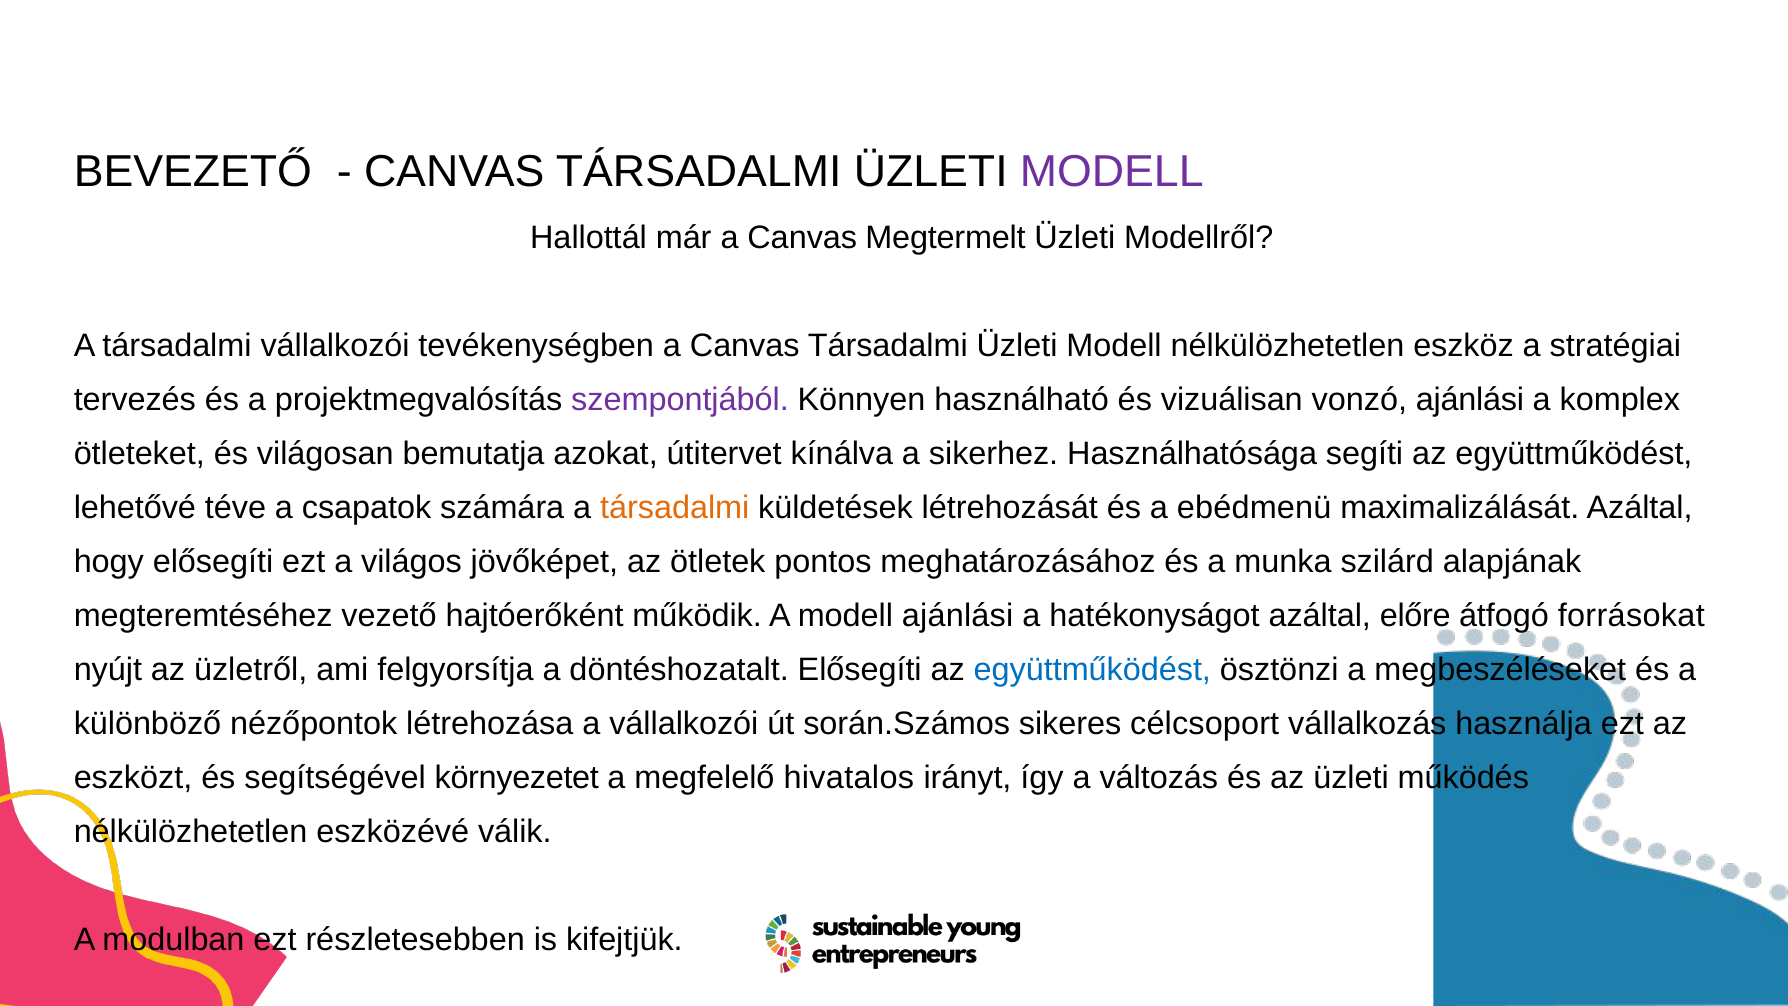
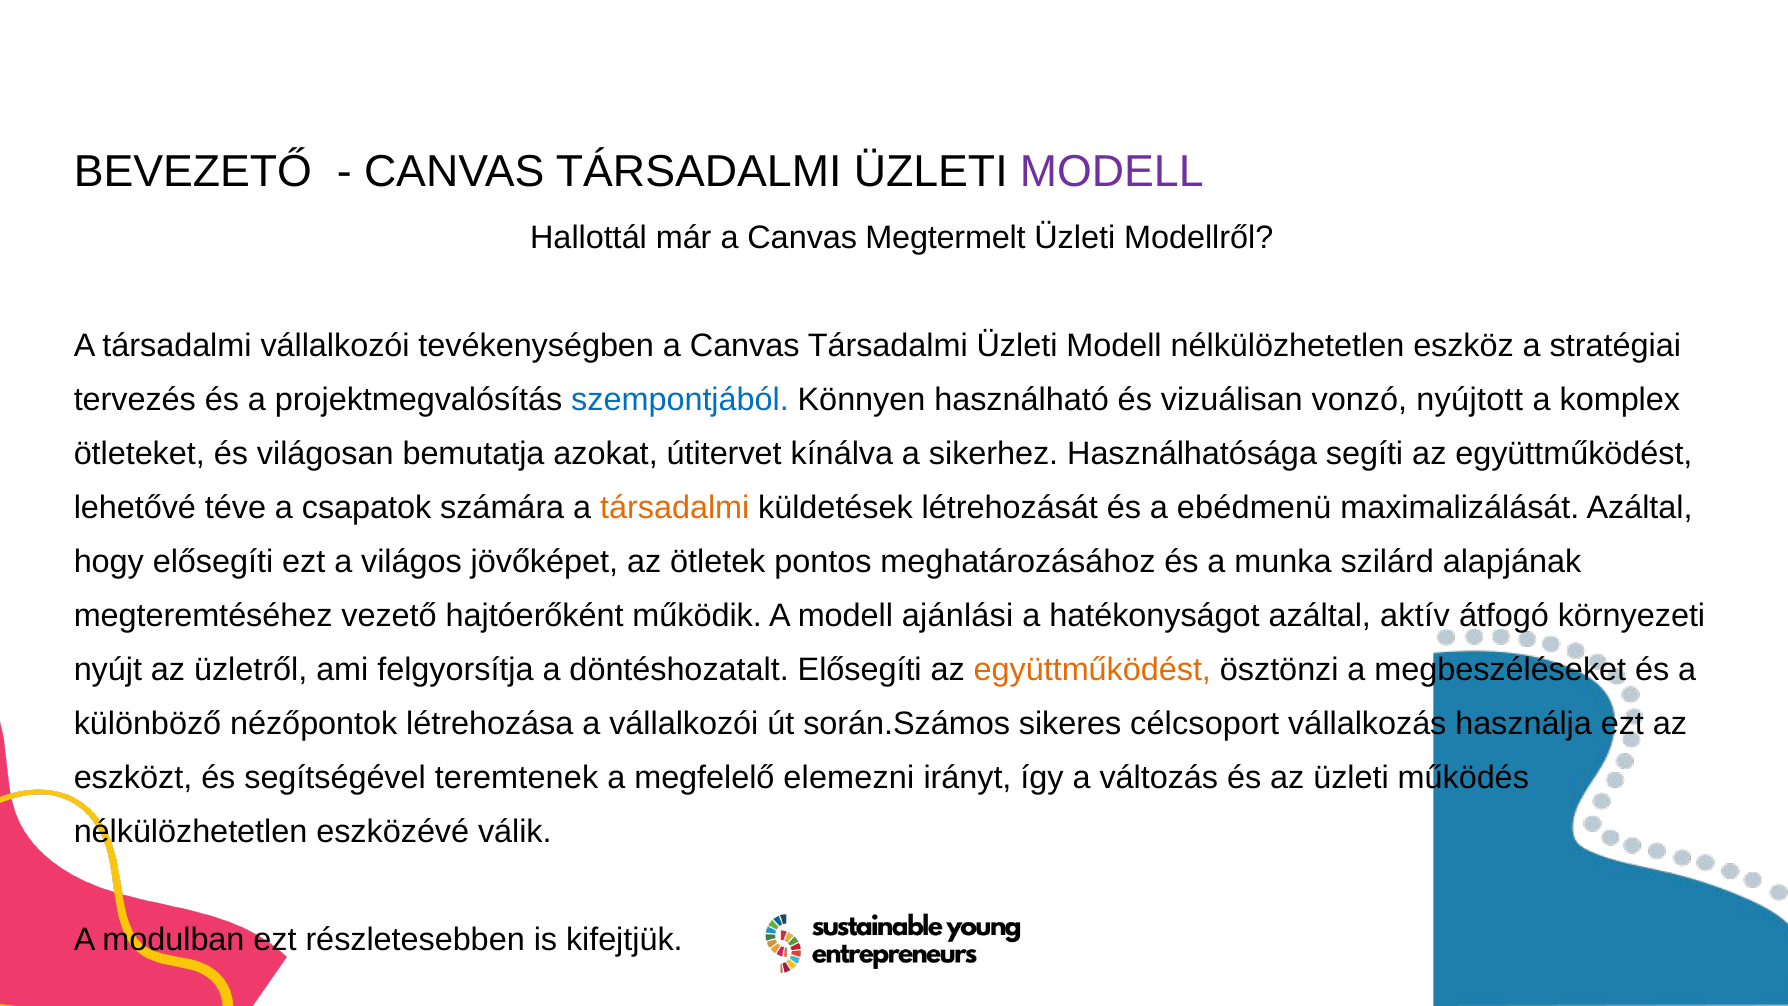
szempontjából colour: purple -> blue
vonzó ajánlási: ajánlási -> nyújtott
előre: előre -> aktív
forrásokat: forrásokat -> környezeti
együttműködést at (1092, 670) colour: blue -> orange
környezetet: környezetet -> teremtenek
hivatalos: hivatalos -> elemezni
